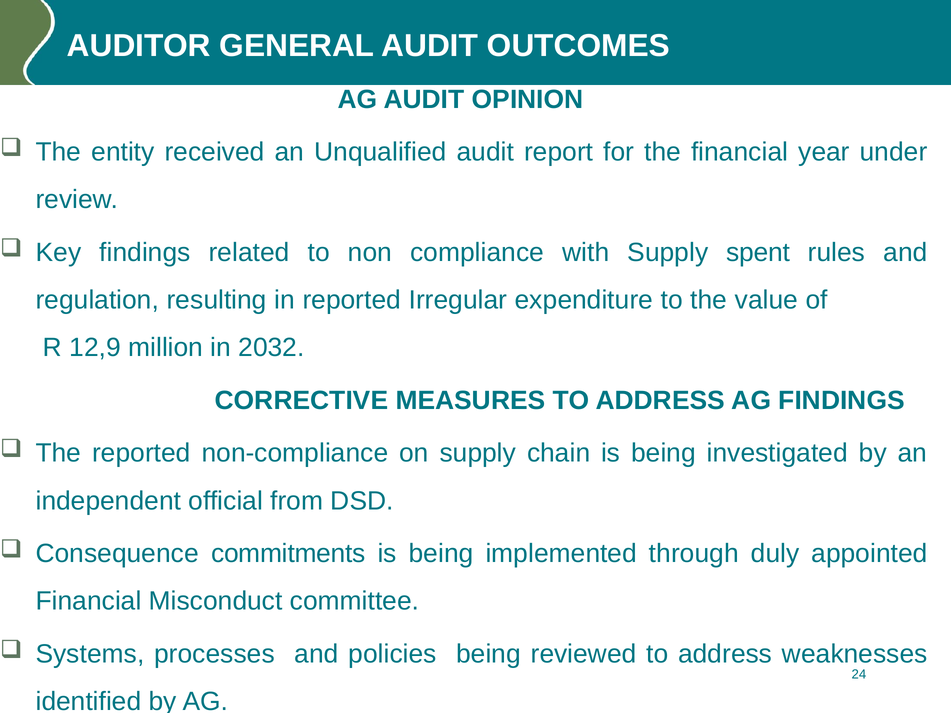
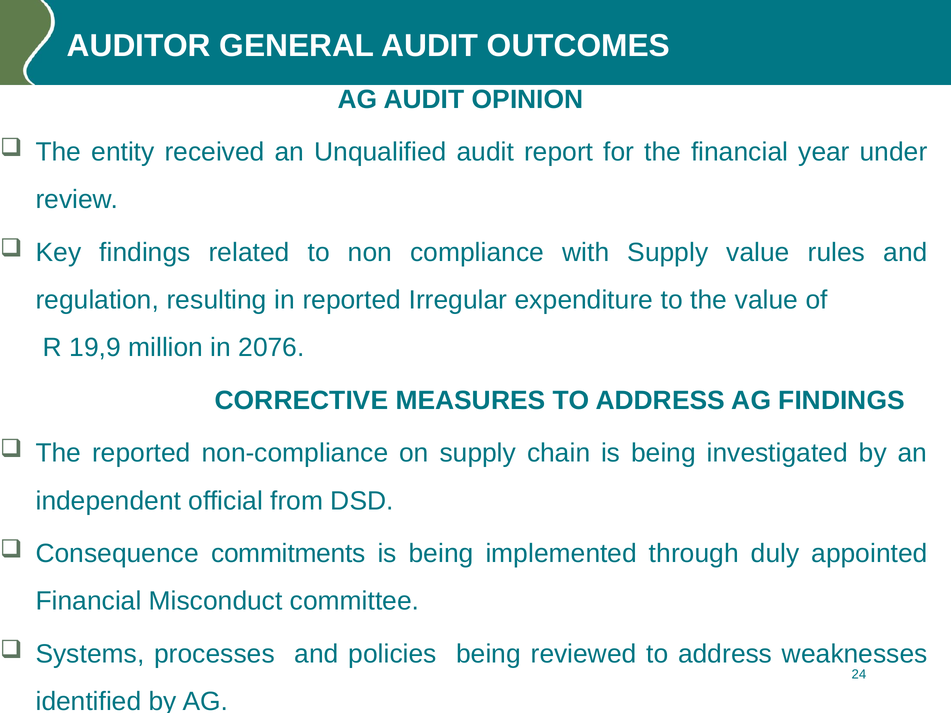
Supply spent: spent -> value
12,9: 12,9 -> 19,9
2032: 2032 -> 2076
